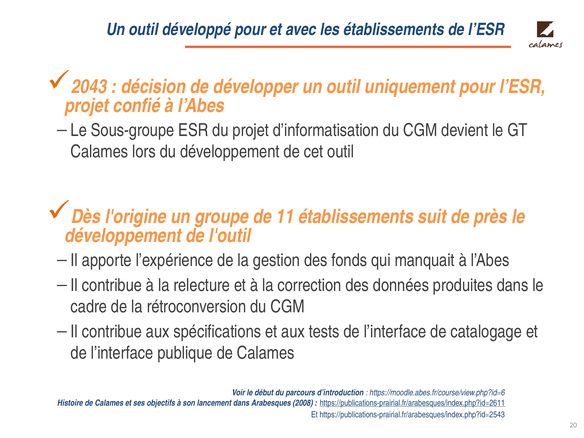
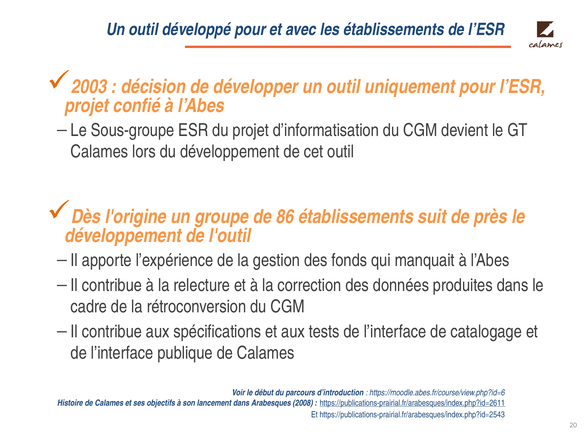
2043: 2043 -> 2003
11: 11 -> 86
